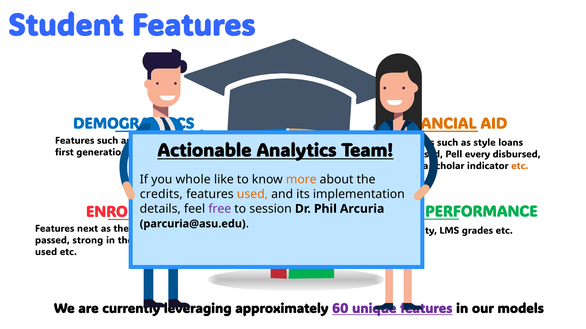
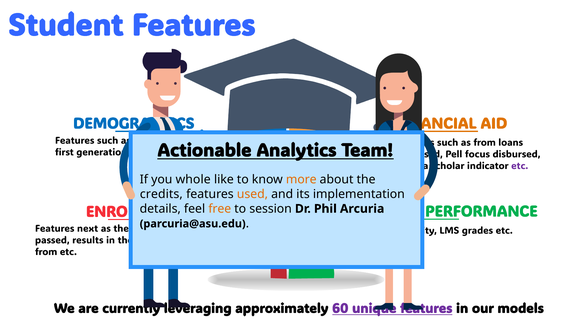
as style: style -> from
every: every -> focus
etc at (520, 166) colour: orange -> purple
free colour: purple -> orange
strong: strong -> results
used at (46, 253): used -> from
